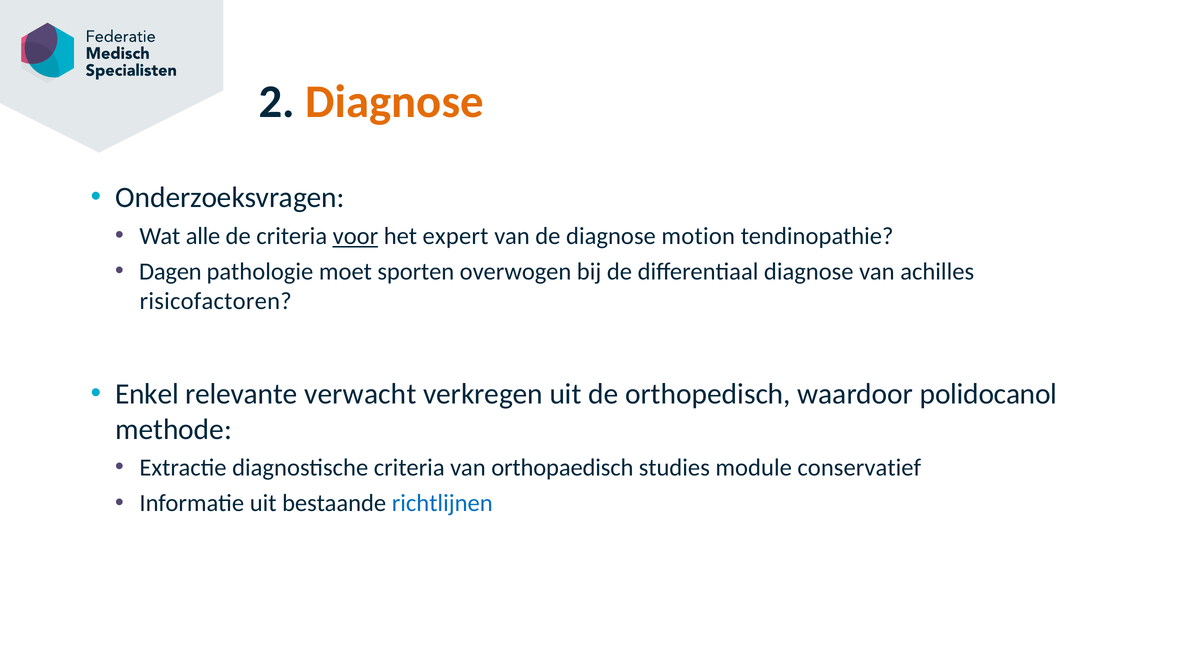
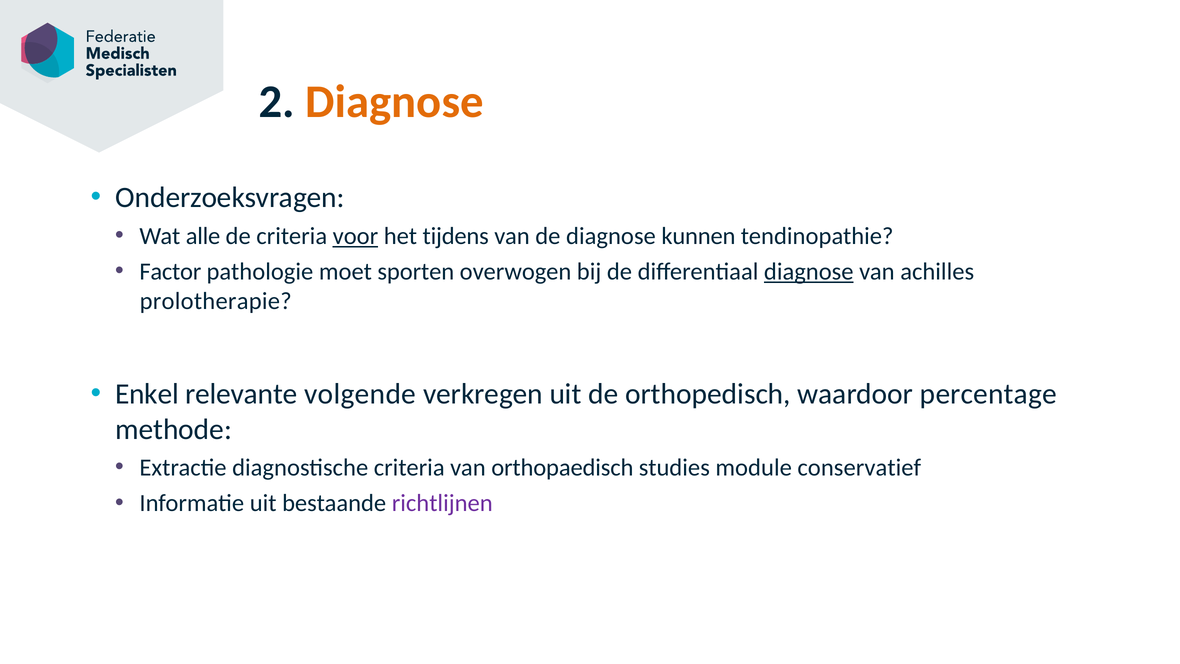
expert: expert -> tijdens
motion: motion -> kunnen
Dagen: Dagen -> Factor
diagnose at (809, 271) underline: none -> present
risicofactoren: risicofactoren -> prolotherapie
verwacht: verwacht -> volgende
polidocanol: polidocanol -> percentage
richtlijnen colour: blue -> purple
